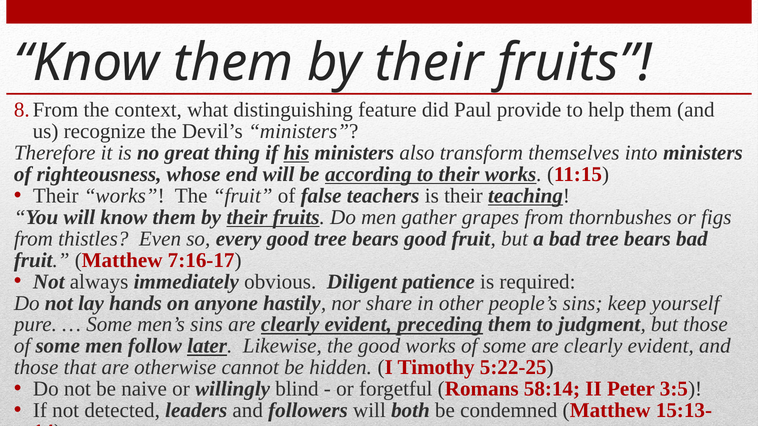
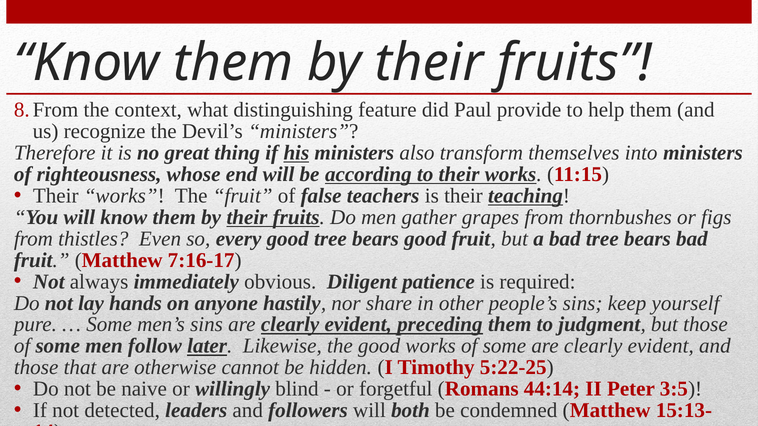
58:14: 58:14 -> 44:14
